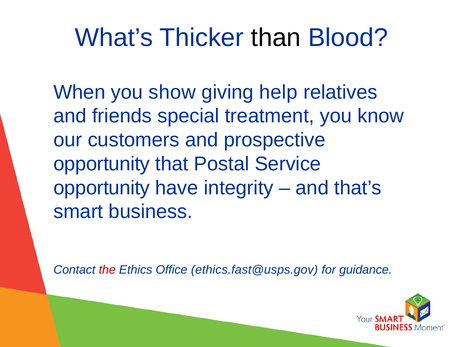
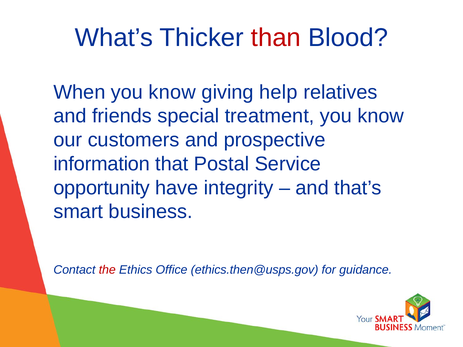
than colour: black -> red
When you show: show -> know
opportunity at (102, 164): opportunity -> information
ethics.fast@usps.gov: ethics.fast@usps.gov -> ethics.then@usps.gov
